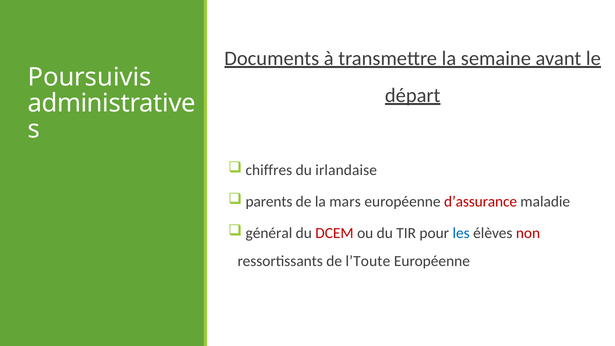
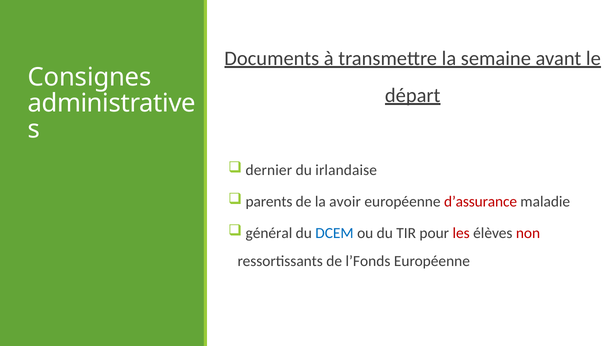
Poursuivis: Poursuivis -> Consignes
chiffres: chiffres -> dernier
mars: mars -> avoir
DCEM colour: red -> blue
les colour: blue -> red
l’Toute: l’Toute -> l’Fonds
